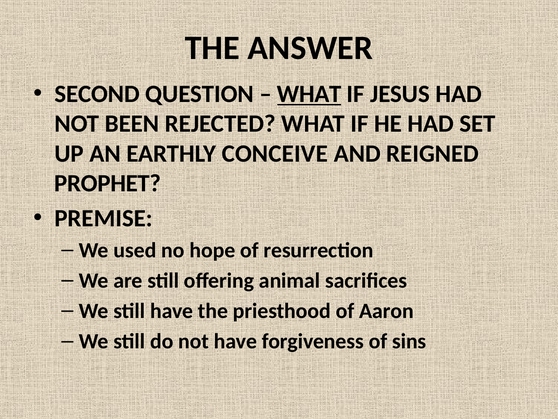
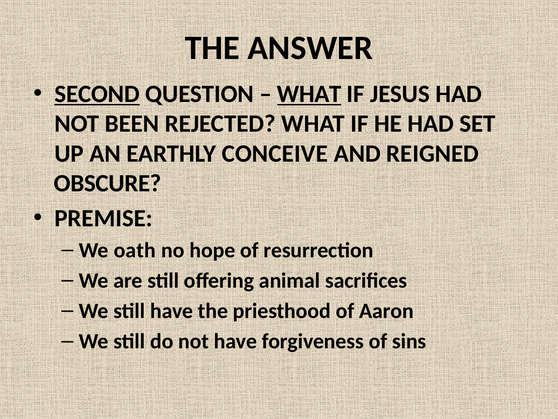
SECOND underline: none -> present
PROPHET: PROPHET -> OBSCURE
used: used -> oath
